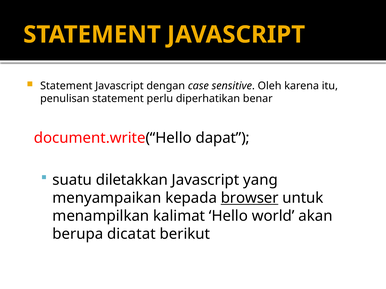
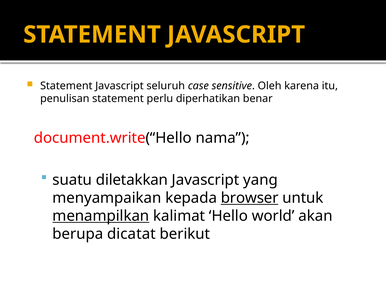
dengan: dengan -> seluruh
dapat: dapat -> nama
menampilkan underline: none -> present
